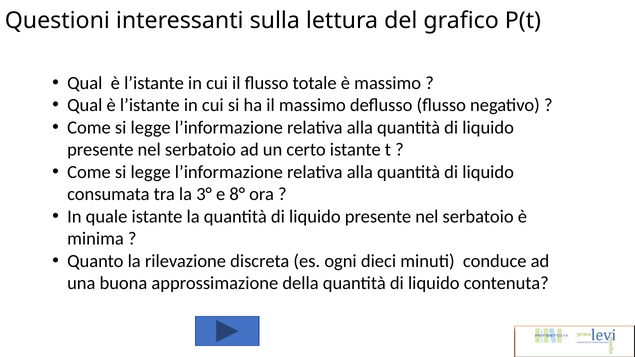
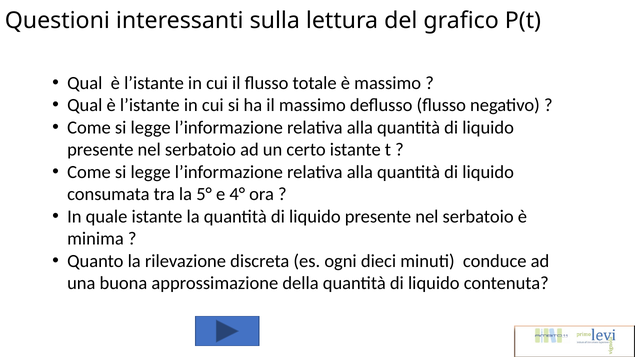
3°: 3° -> 5°
8°: 8° -> 4°
